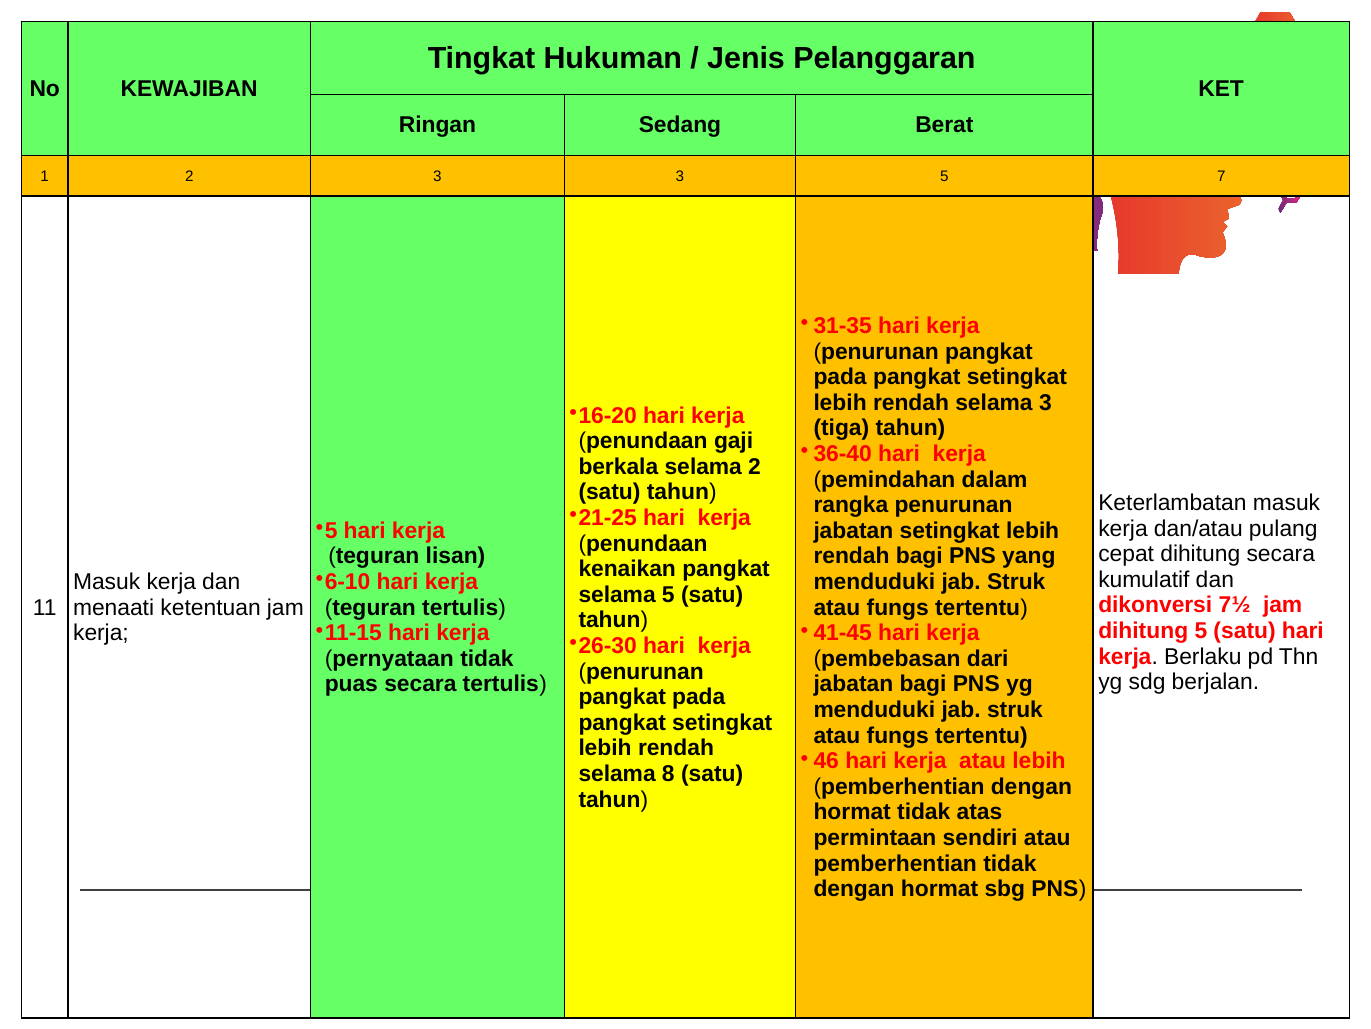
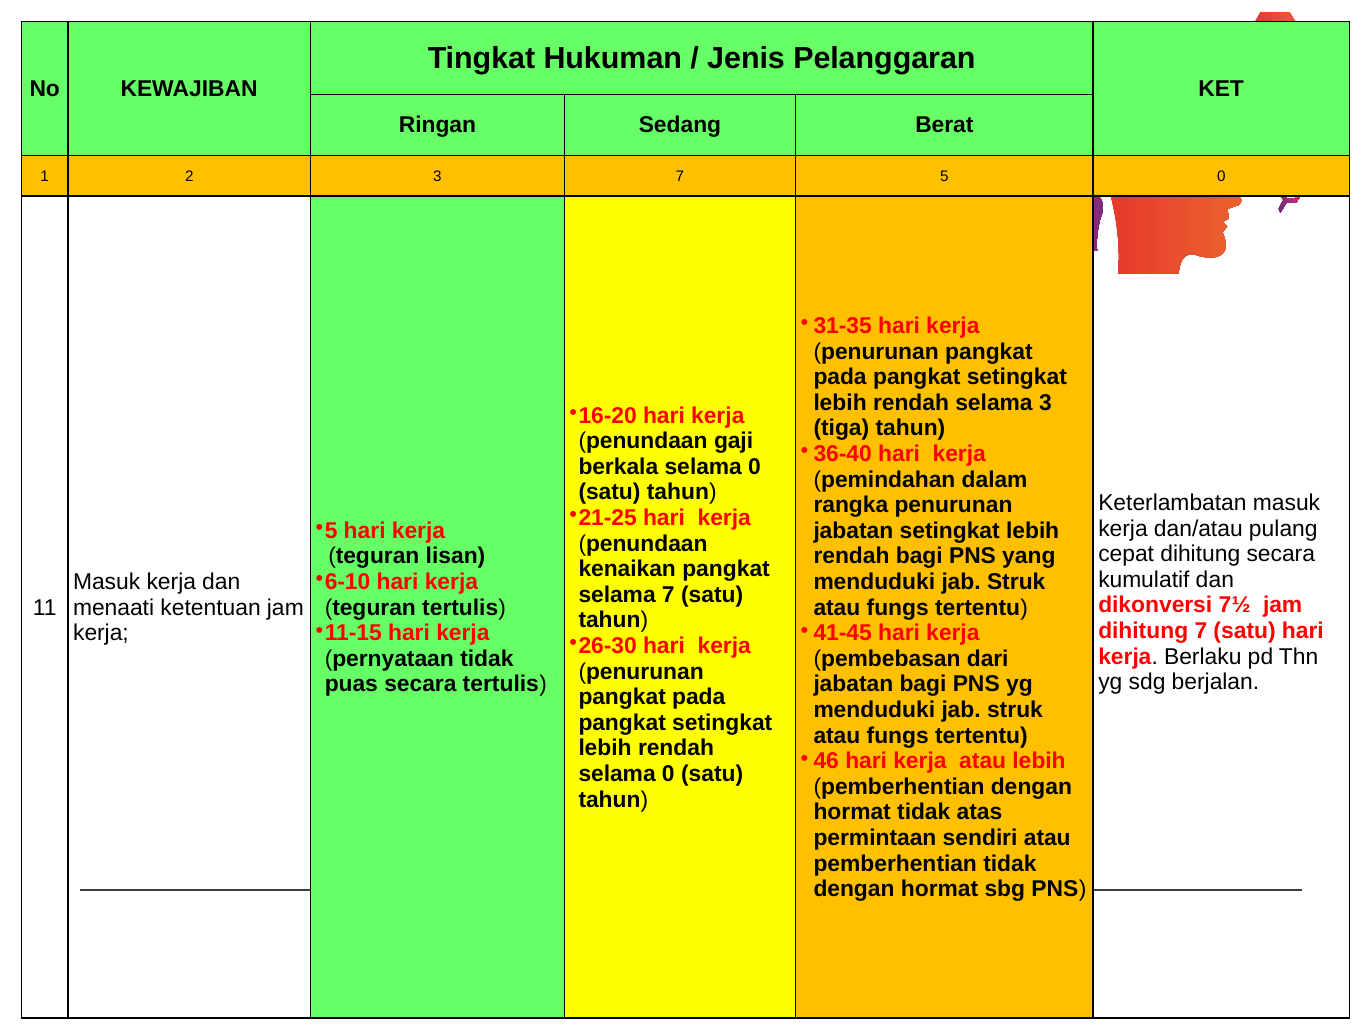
3 3: 3 -> 7
5 7: 7 -> 0
berkala selama 2: 2 -> 0
selama 5: 5 -> 7
dihitung 5: 5 -> 7
8 at (668, 773): 8 -> 0
